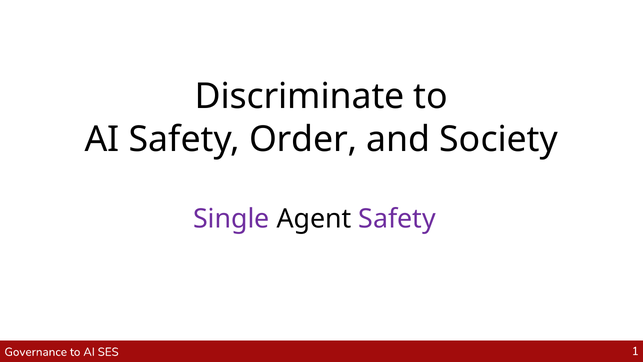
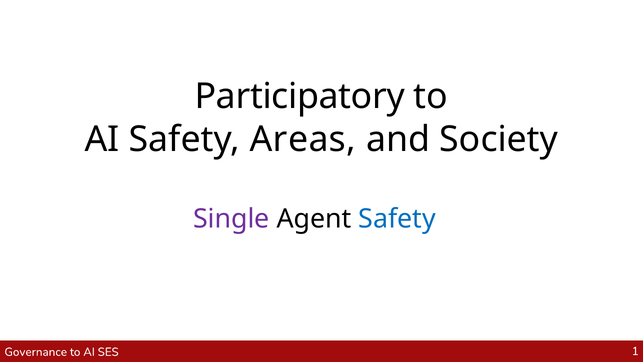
Discriminate: Discriminate -> Participatory
Order: Order -> Areas
Safety at (397, 219) colour: purple -> blue
